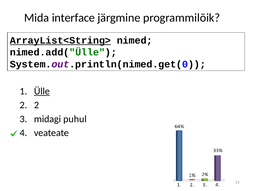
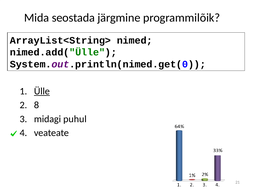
interface: interface -> seostada
ArrayList<String> underline: present -> none
2 at (36, 105): 2 -> 8
